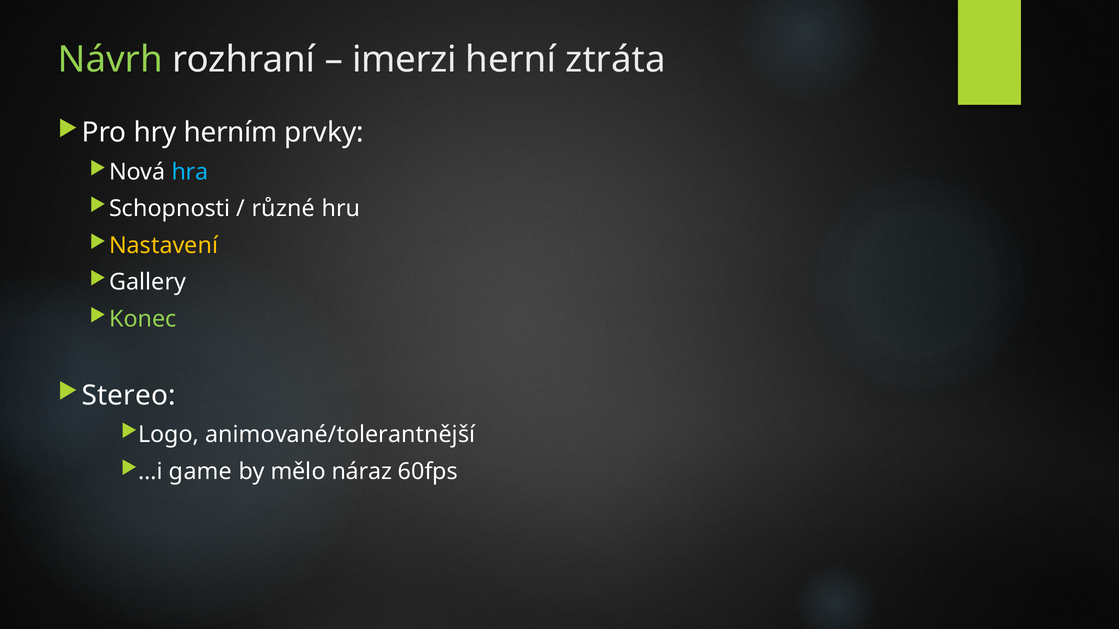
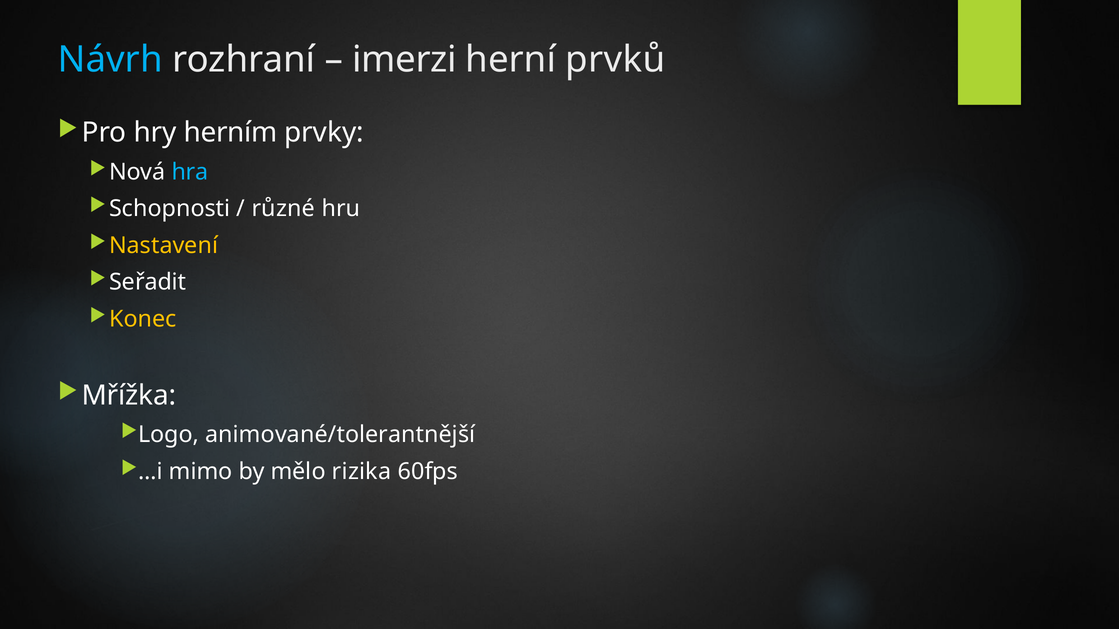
Návrh colour: light green -> light blue
ztráta: ztráta -> prvků
Gallery: Gallery -> Seřadit
Konec colour: light green -> yellow
Stereo: Stereo -> Mřížka
game: game -> mimo
náraz: náraz -> rizika
